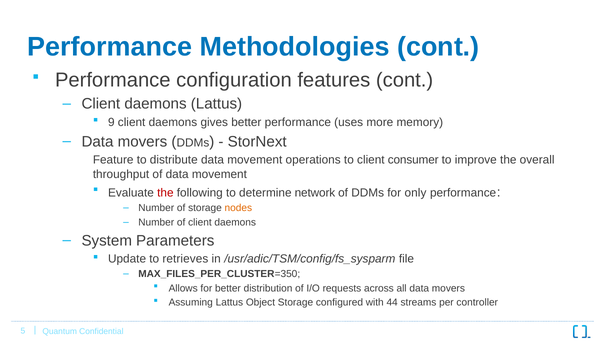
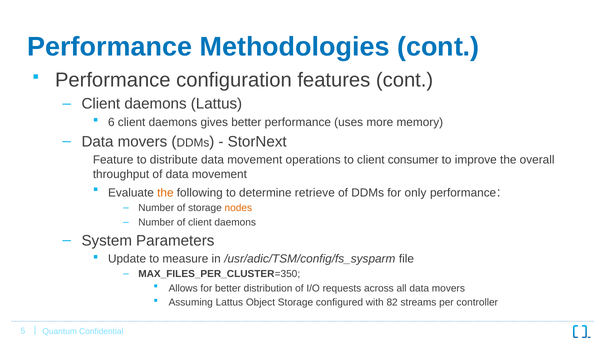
9: 9 -> 6
the at (165, 193) colour: red -> orange
network: network -> retrieve
retrieves: retrieves -> measure
44: 44 -> 82
